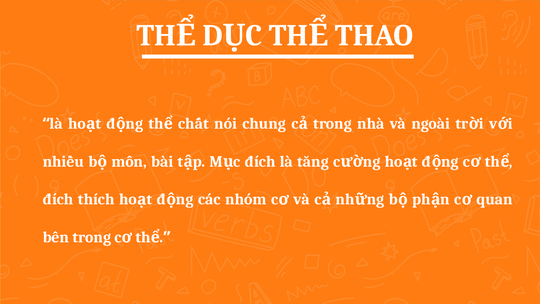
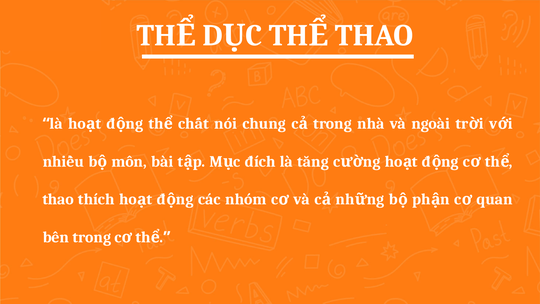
đích at (58, 199): đích -> thao
